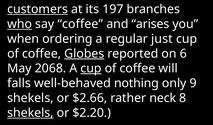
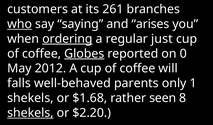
customers underline: present -> none
197: 197 -> 261
say coffee: coffee -> saying
ordering underline: none -> present
6: 6 -> 0
2068: 2068 -> 2012
cup at (91, 68) underline: present -> none
nothing: nothing -> parents
9: 9 -> 1
$2.66: $2.66 -> $1.68
neck: neck -> seen
